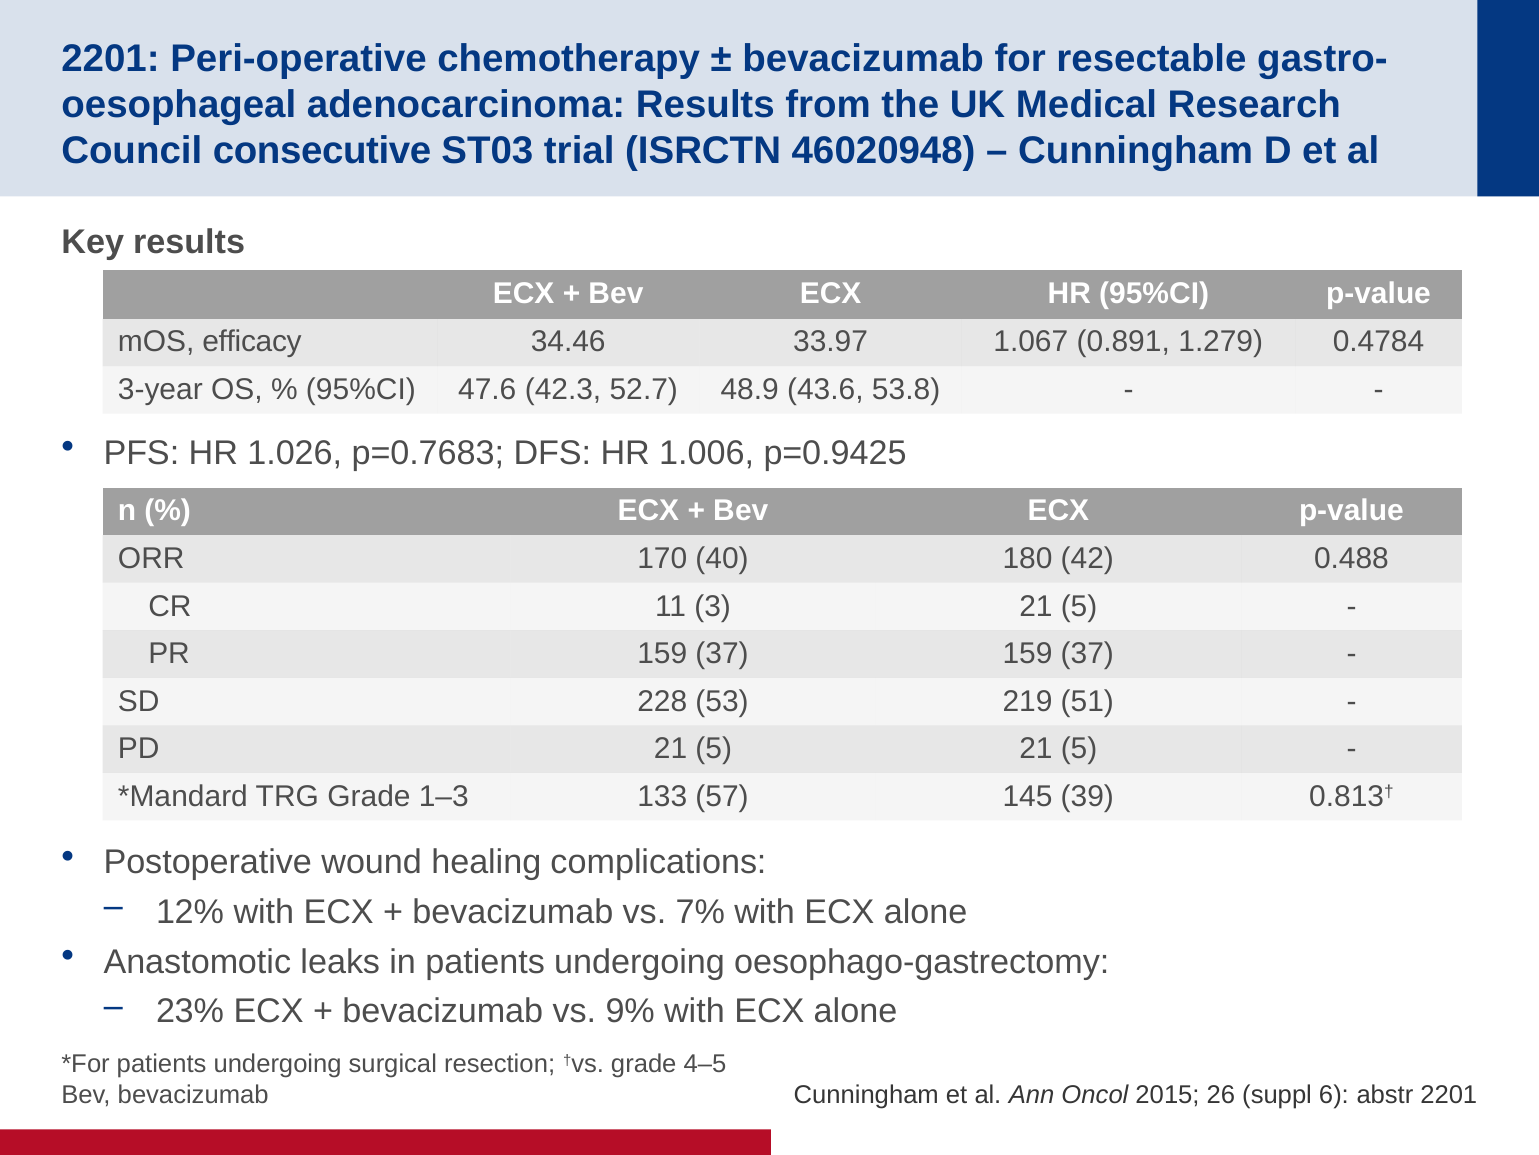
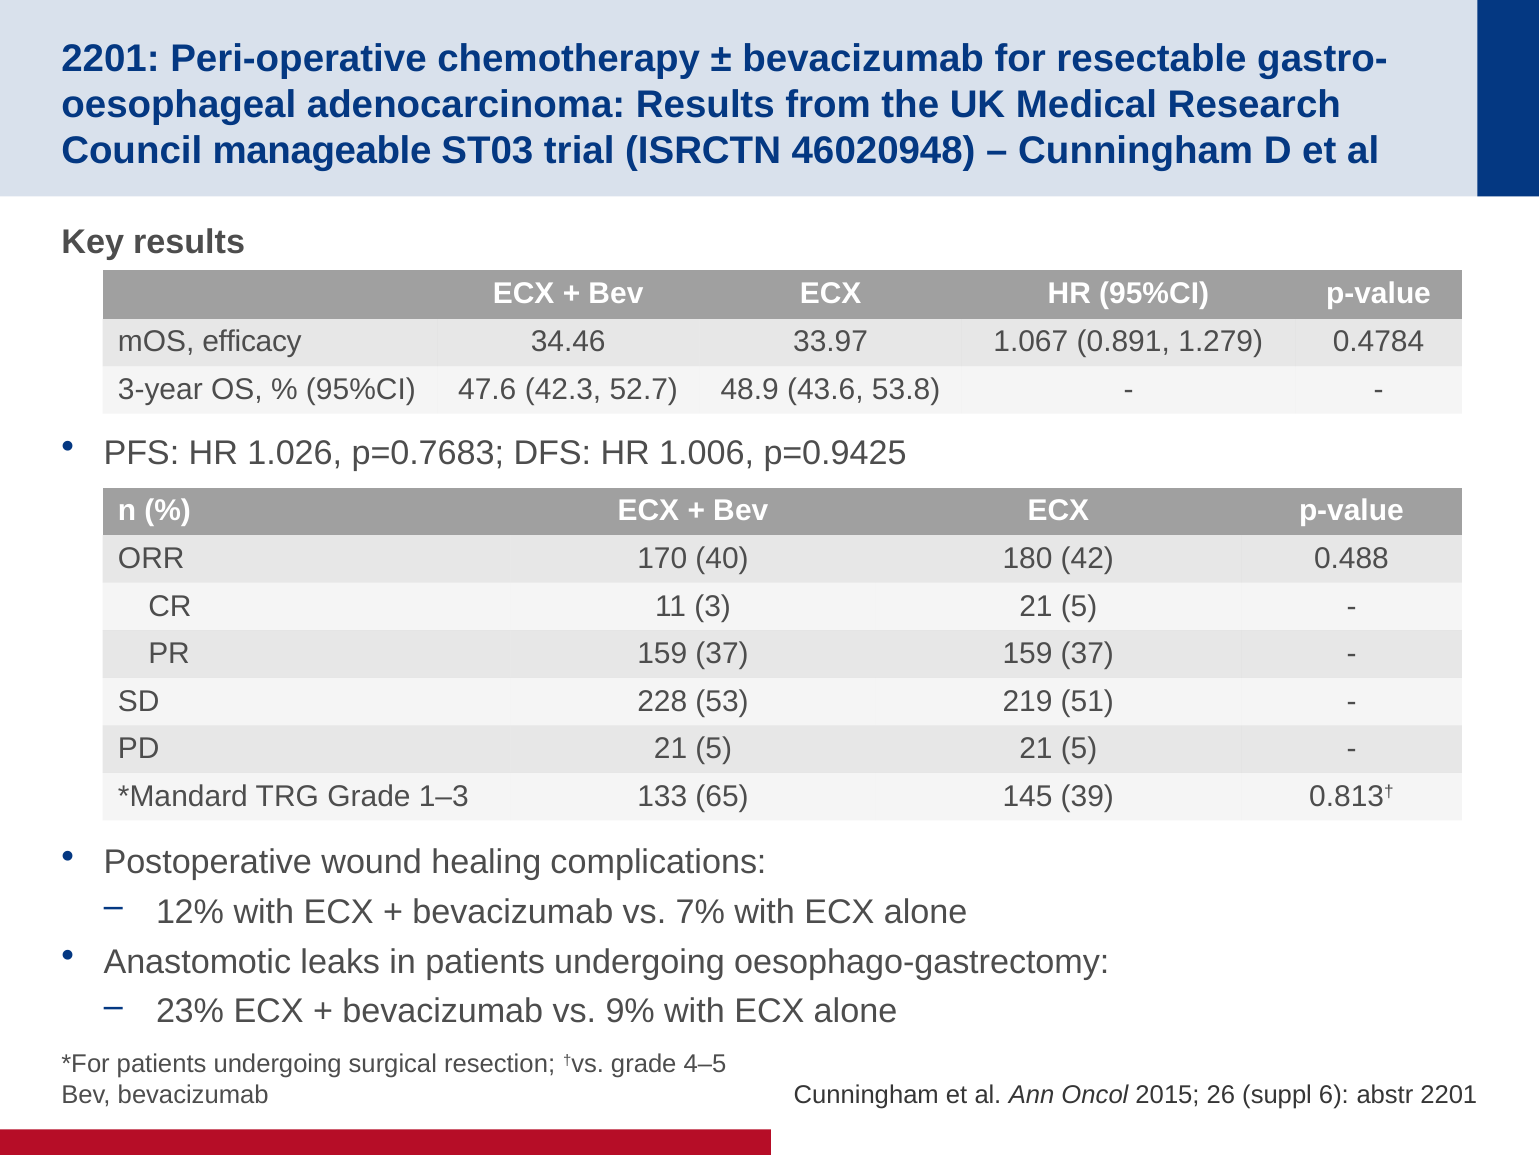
consecutive: consecutive -> manageable
57: 57 -> 65
